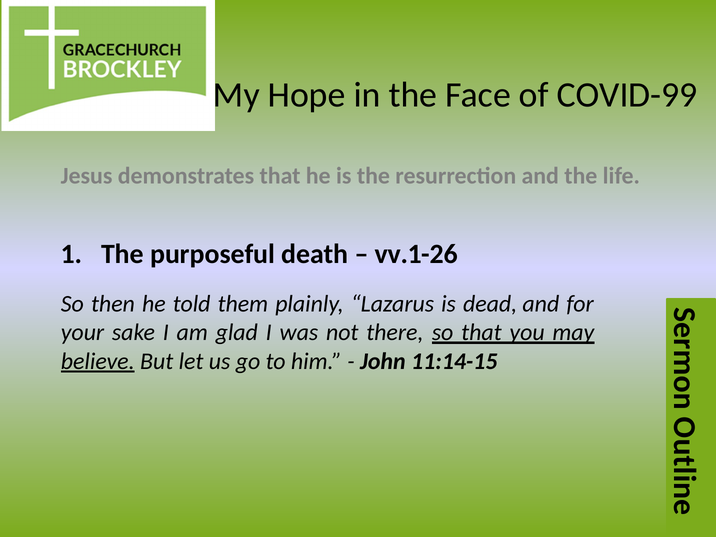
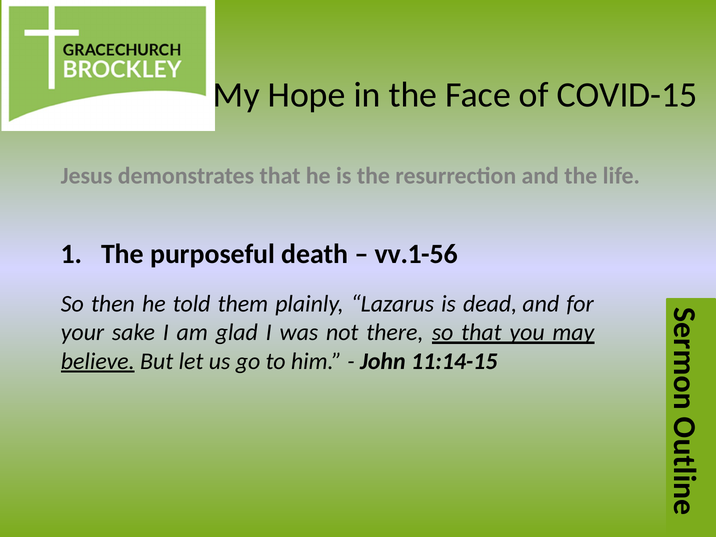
COVID-99: COVID-99 -> COVID-15
vv.1-26: vv.1-26 -> vv.1-56
